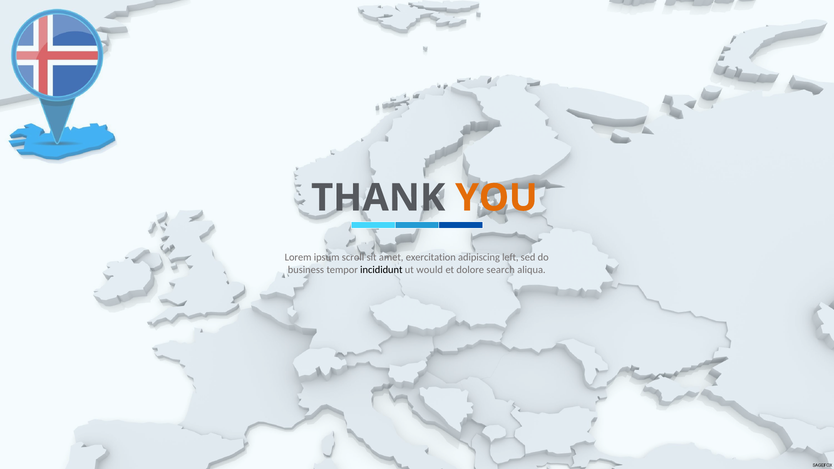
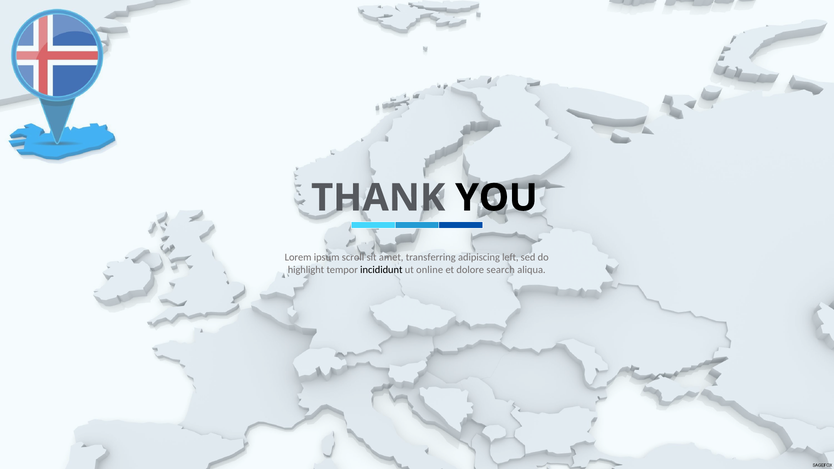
YOU colour: orange -> black
exercitation: exercitation -> transferring
business: business -> highlight
would: would -> online
